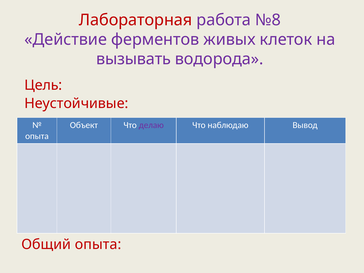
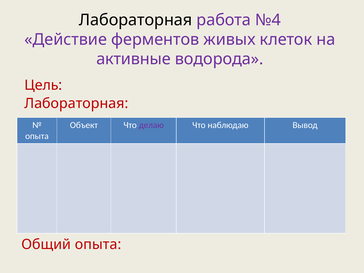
Лабораторная at (136, 20) colour: red -> black
№8: №8 -> №4
вызывать: вызывать -> активные
Неустойчивые at (76, 104): Неустойчивые -> Лабораторная
